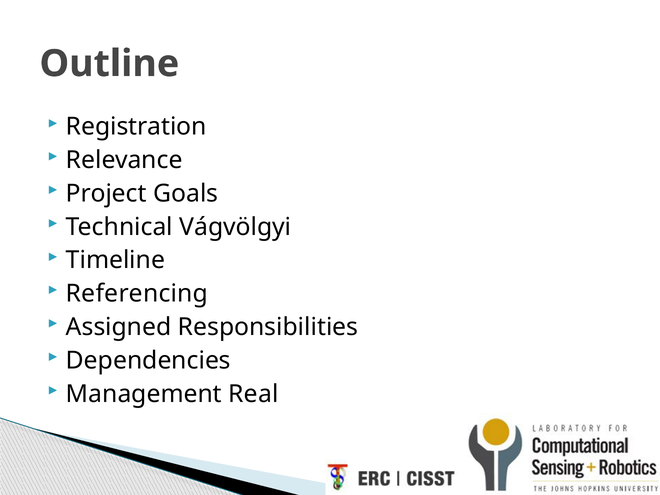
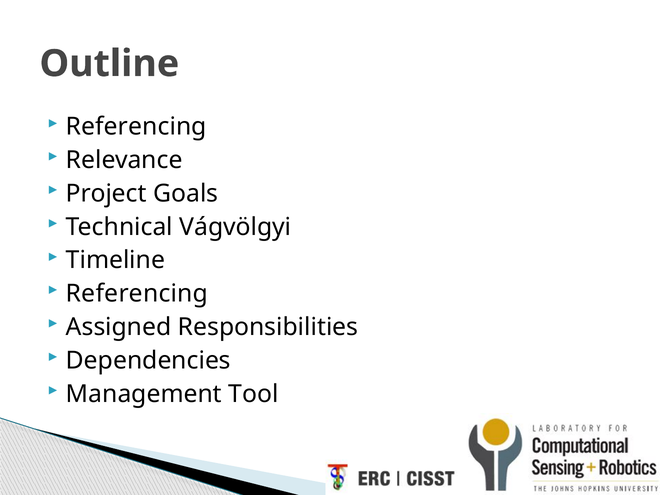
Registration at (136, 127): Registration -> Referencing
Real: Real -> Tool
